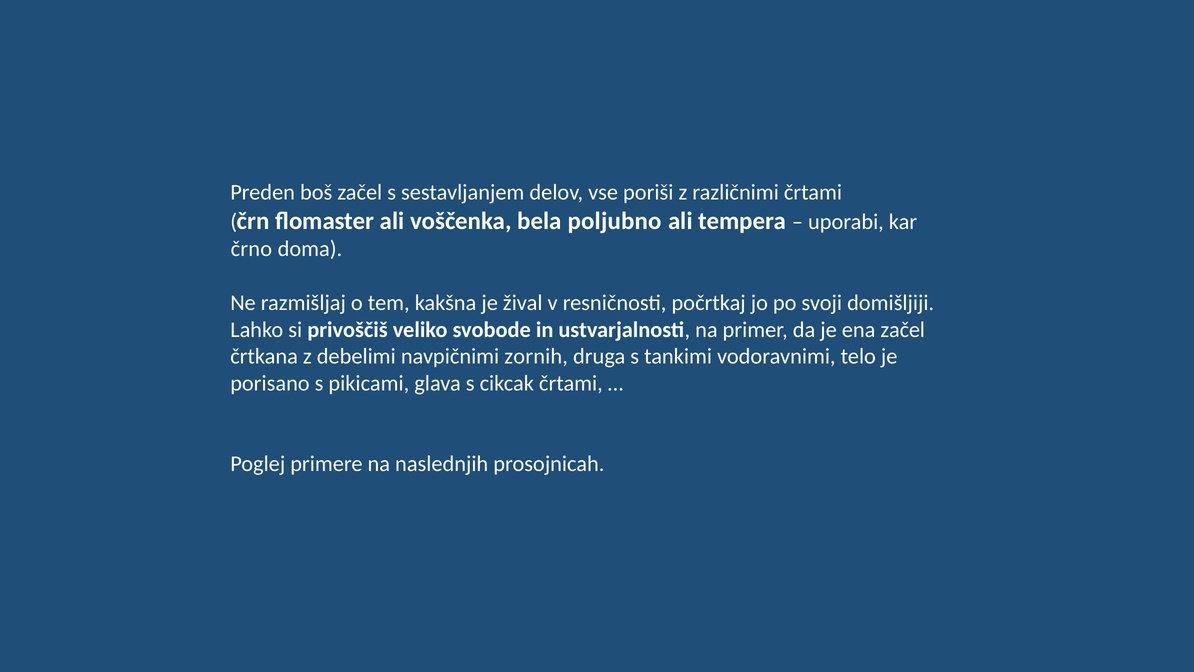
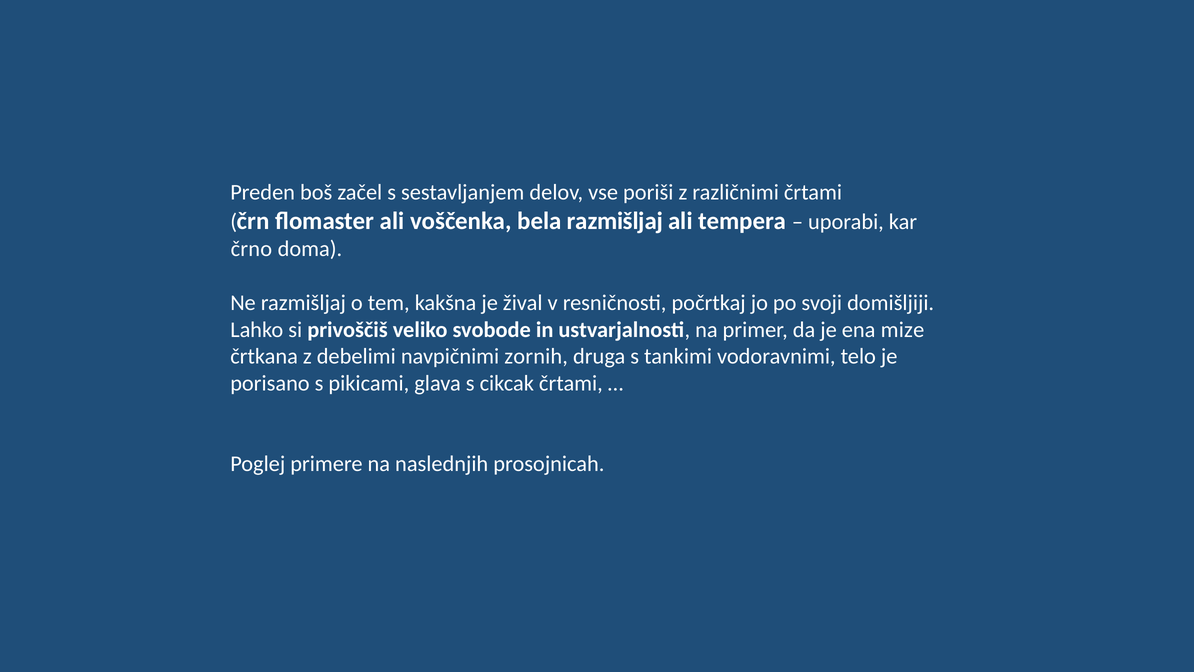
bela poljubno: poljubno -> razmišljaj
ena začel: začel -> mize
